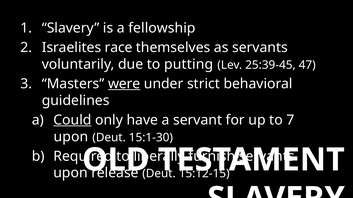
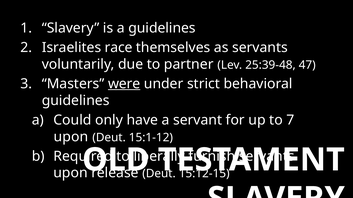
a fellowship: fellowship -> guidelines
putting: putting -> partner
25:39-45: 25:39-45 -> 25:39-48
Could underline: present -> none
15:1-30: 15:1-30 -> 15:1-12
